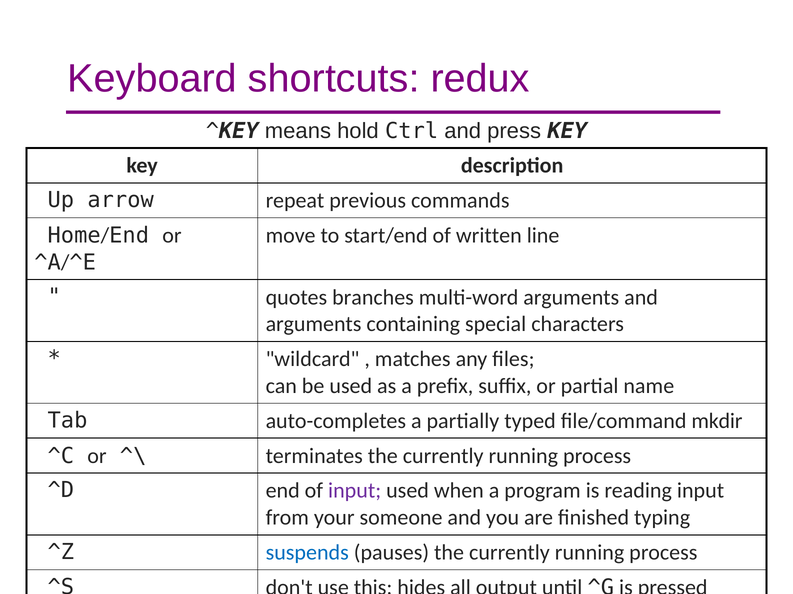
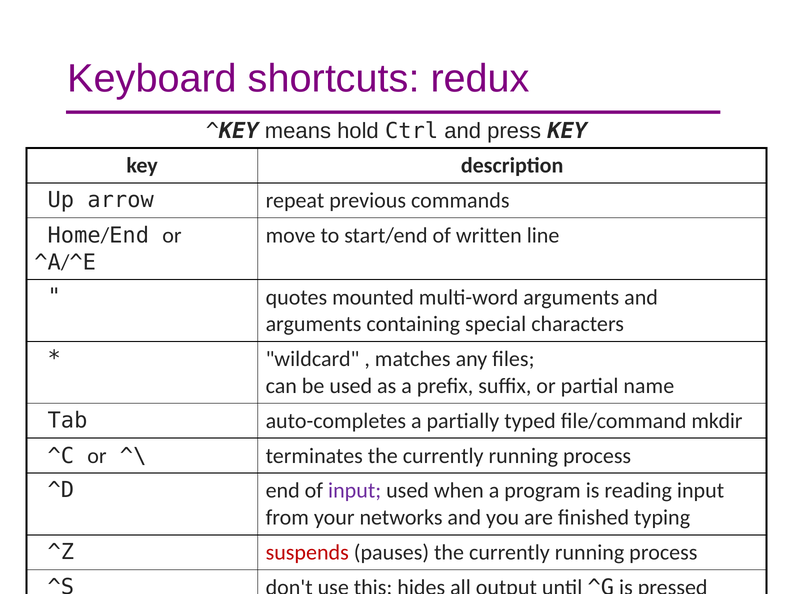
branches: branches -> mounted
someone: someone -> networks
suspends colour: blue -> red
